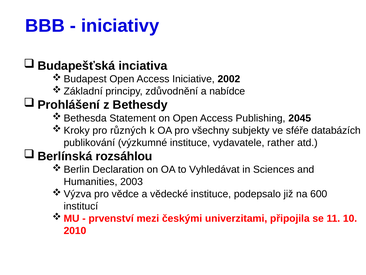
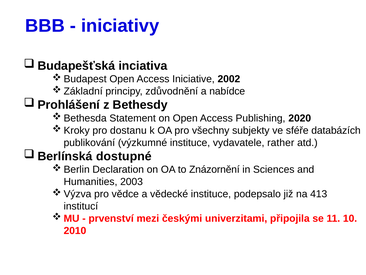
2045: 2045 -> 2020
různých: různých -> dostanu
rozsáhlou: rozsáhlou -> dostupné
Vyhledávat: Vyhledávat -> Znázornění
600: 600 -> 413
